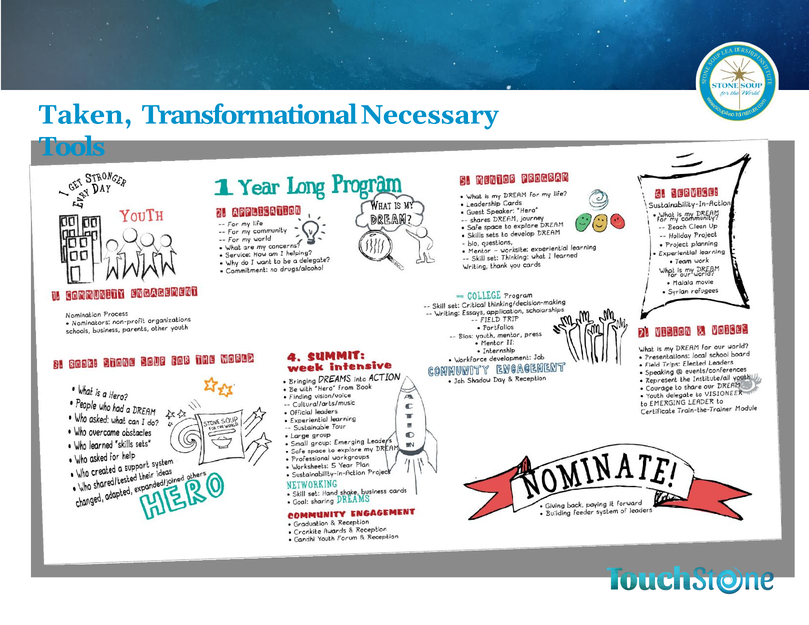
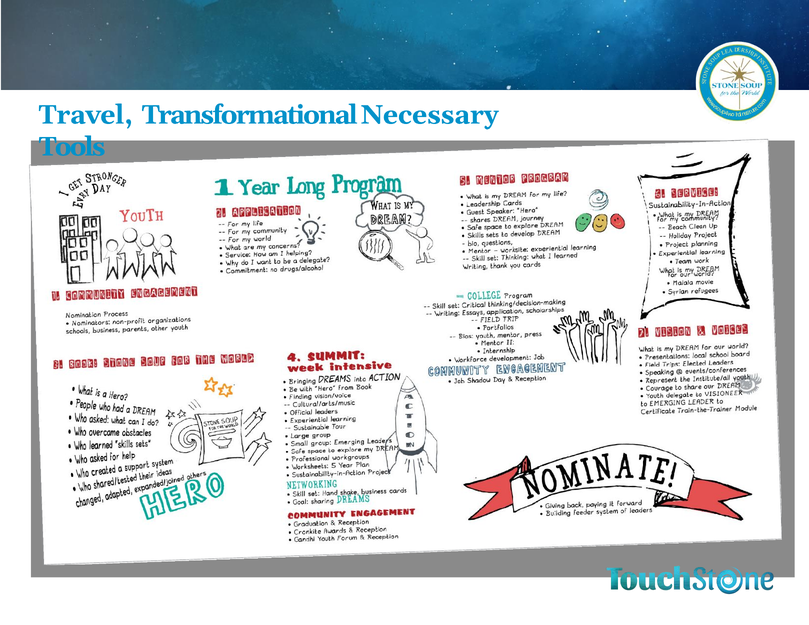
Taken: Taken -> Travel
